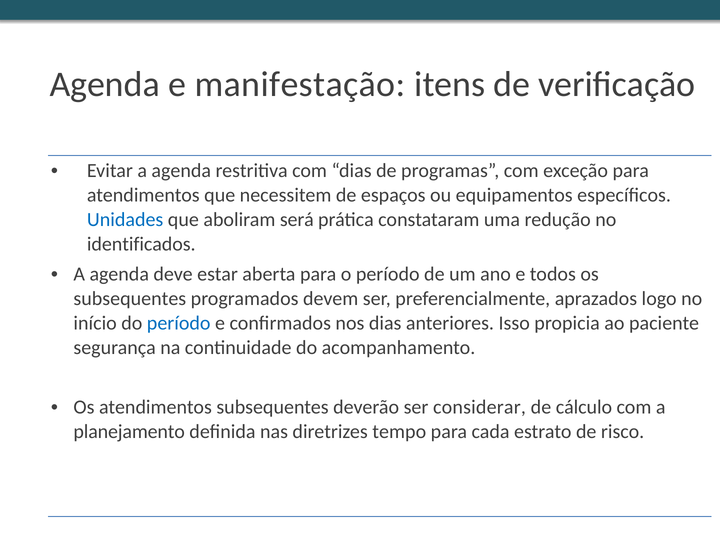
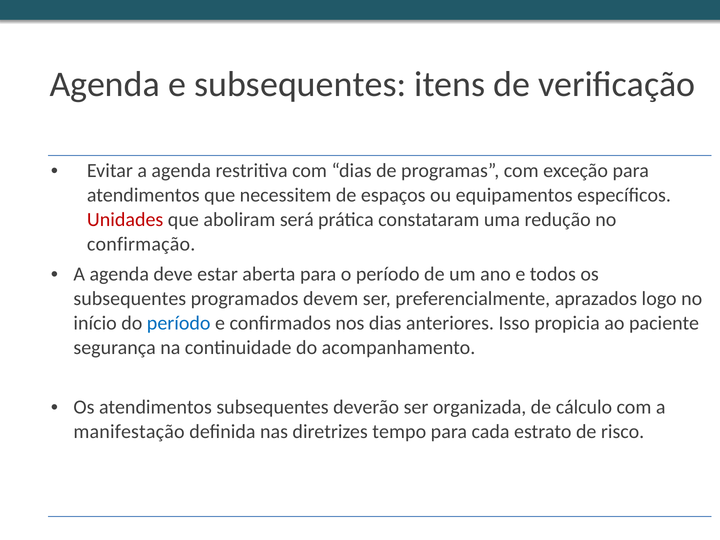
e manifestação: manifestação -> subsequentes
Unidades colour: blue -> red
identificados: identificados -> confirmação
considerar: considerar -> organizada
planejamento: planejamento -> manifestação
